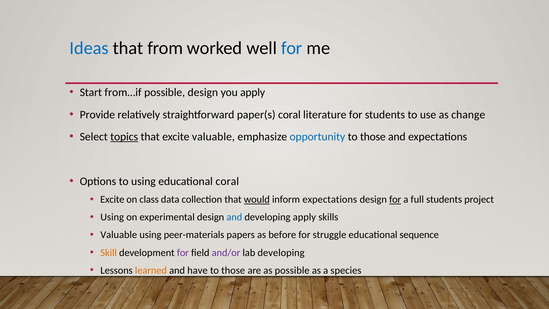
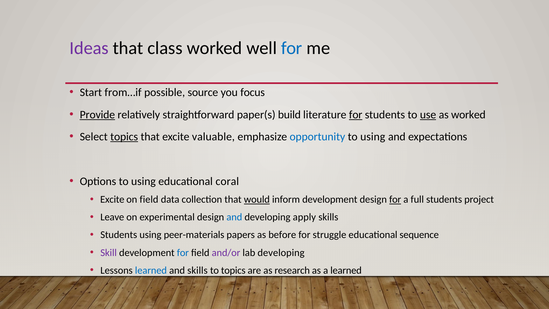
Ideas colour: blue -> purple
from: from -> class
possible design: design -> source
you apply: apply -> focus
Provide underline: none -> present
paper(s coral: coral -> build
for at (356, 115) underline: none -> present
use underline: none -> present
as change: change -> worked
those at (373, 137): those -> using
on class: class -> field
inform expectations: expectations -> development
Using at (112, 217): Using -> Leave
Valuable at (119, 235): Valuable -> Students
Skill colour: orange -> purple
for at (183, 252) colour: purple -> blue
learned at (151, 270) colour: orange -> blue
and have: have -> skills
those at (233, 270): those -> topics
as possible: possible -> research
a species: species -> learned
